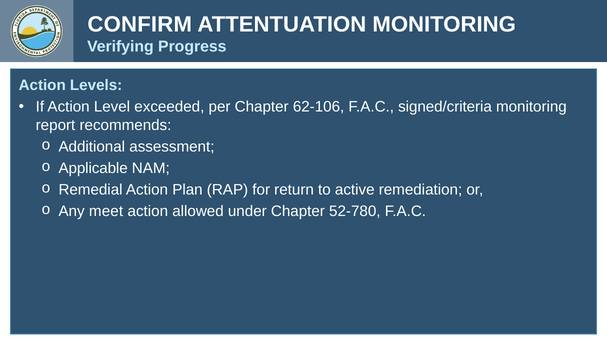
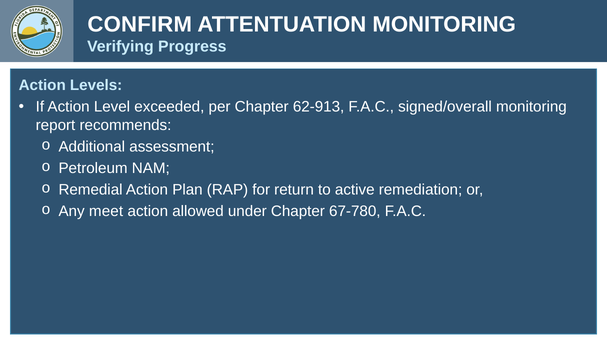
62-106: 62-106 -> 62-913
signed/criteria: signed/criteria -> signed/overall
Applicable: Applicable -> Petroleum
52-780: 52-780 -> 67-780
